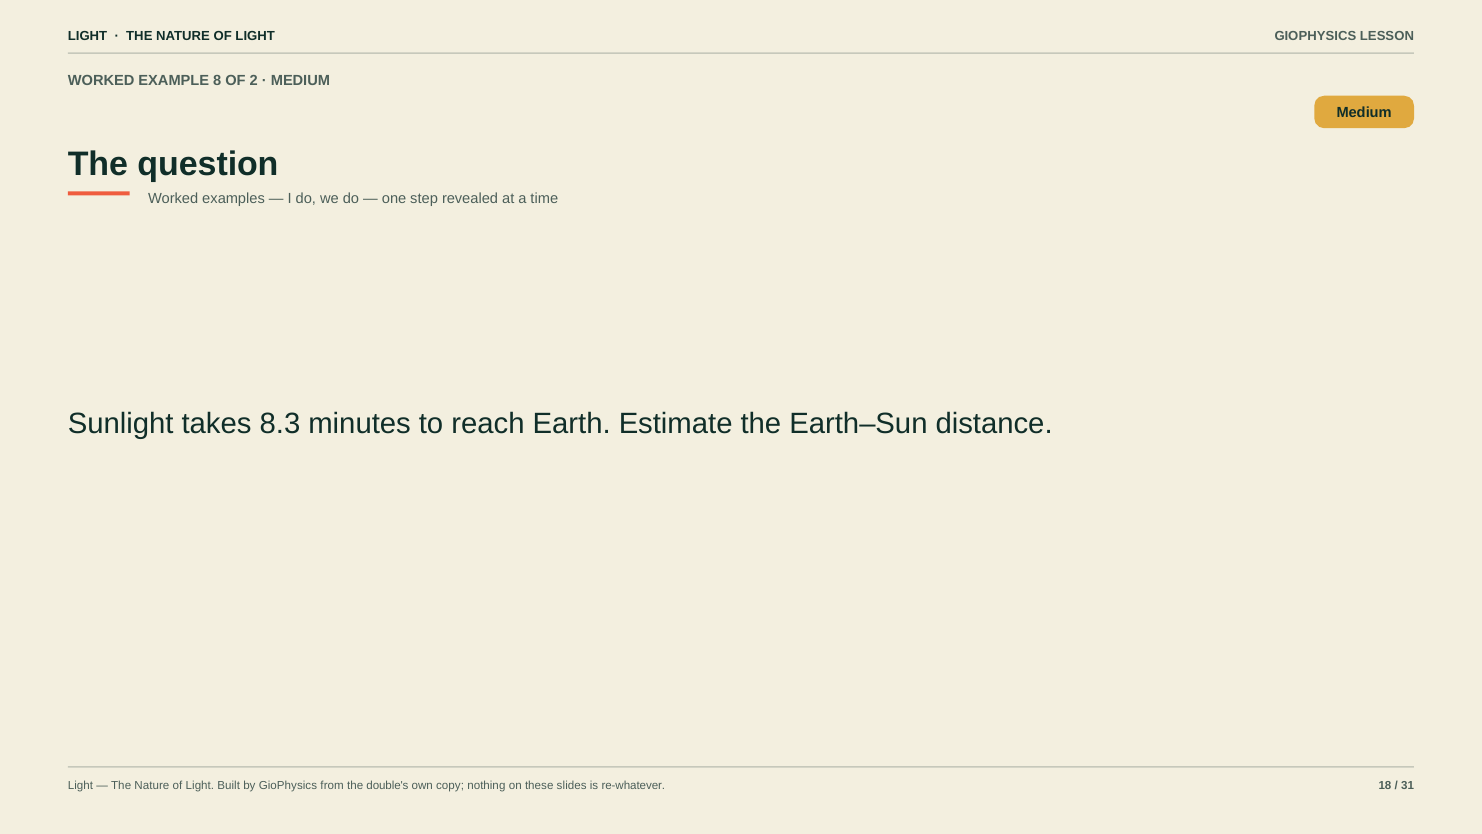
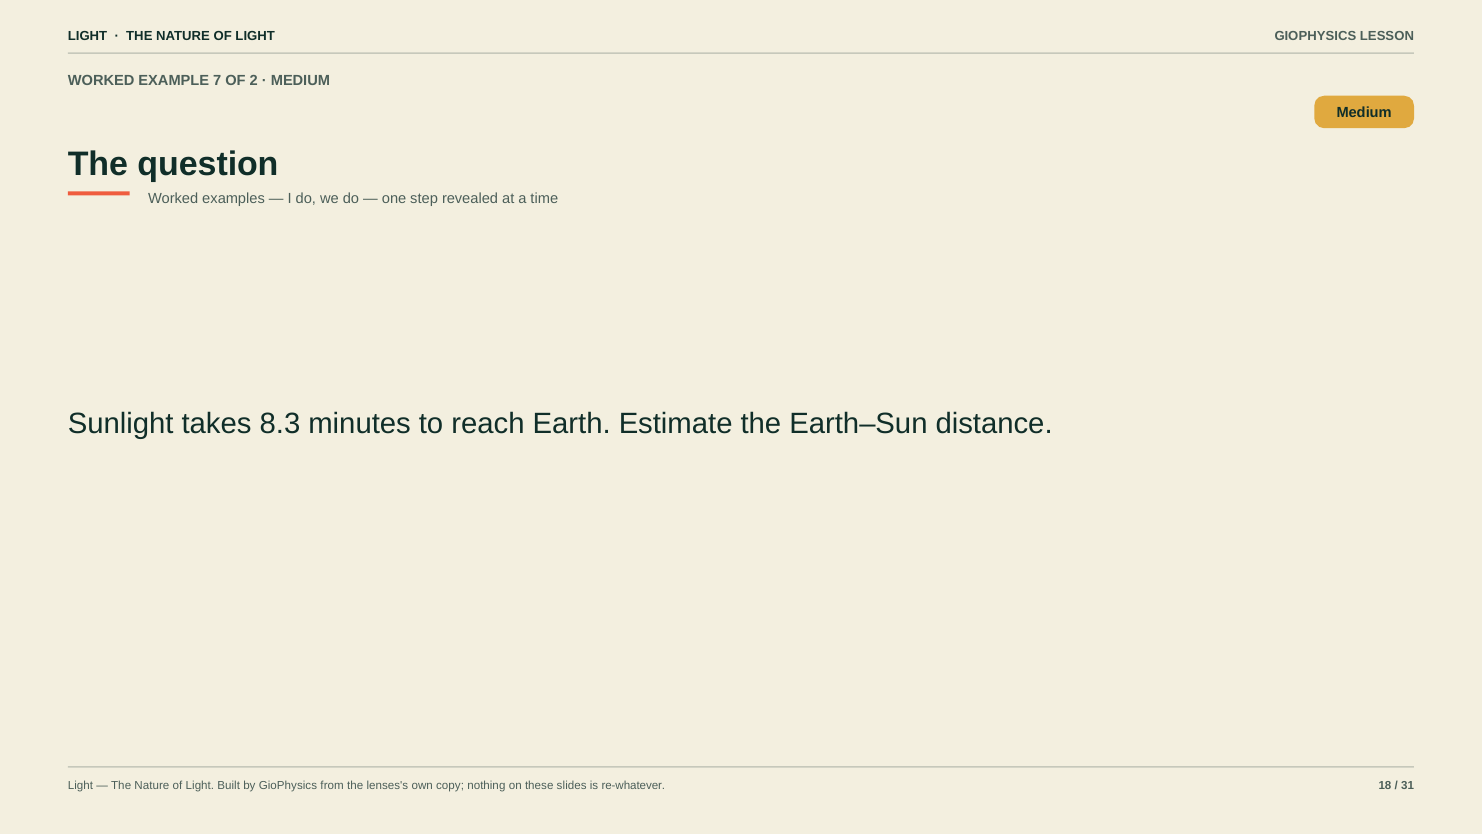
8: 8 -> 7
double's: double's -> lenses's
